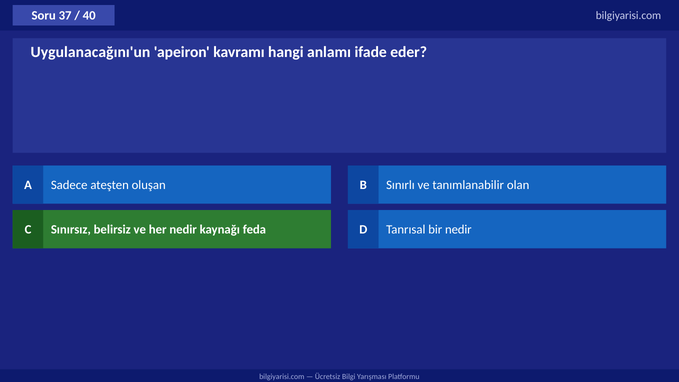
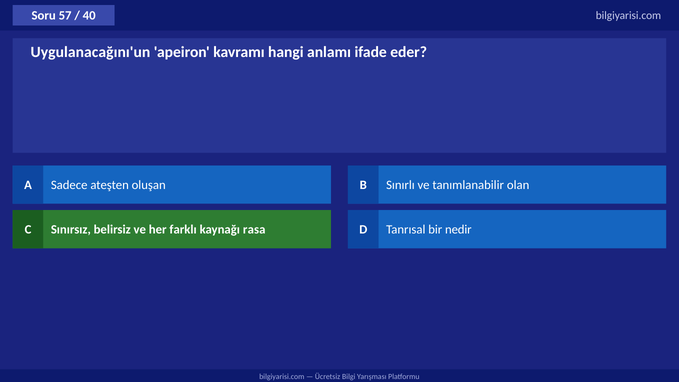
37: 37 -> 57
her nedir: nedir -> farklı
feda: feda -> rasa
